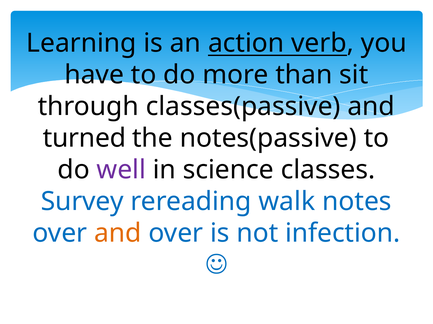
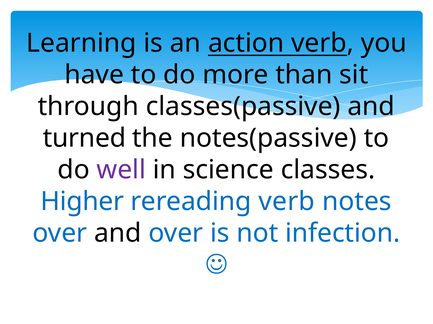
Survey: Survey -> Higher
rereading walk: walk -> verb
and at (118, 234) colour: orange -> black
